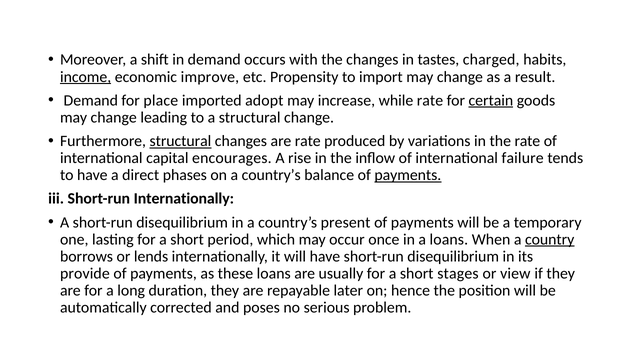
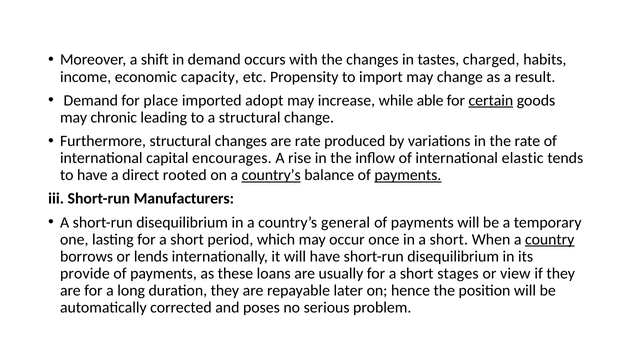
income underline: present -> none
improve: improve -> capacity
while rate: rate -> able
change at (114, 118): change -> chronic
structural at (180, 141) underline: present -> none
failure: failure -> elastic
phases: phases -> rooted
country’s at (271, 175) underline: none -> present
Short-run Internationally: Internationally -> Manufacturers
present: present -> general
in a loans: loans -> short
